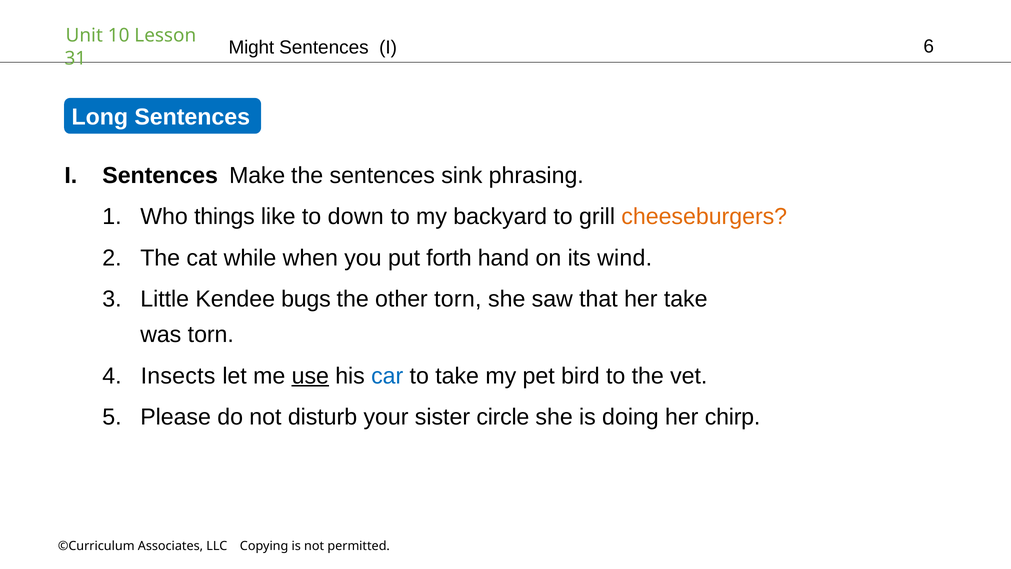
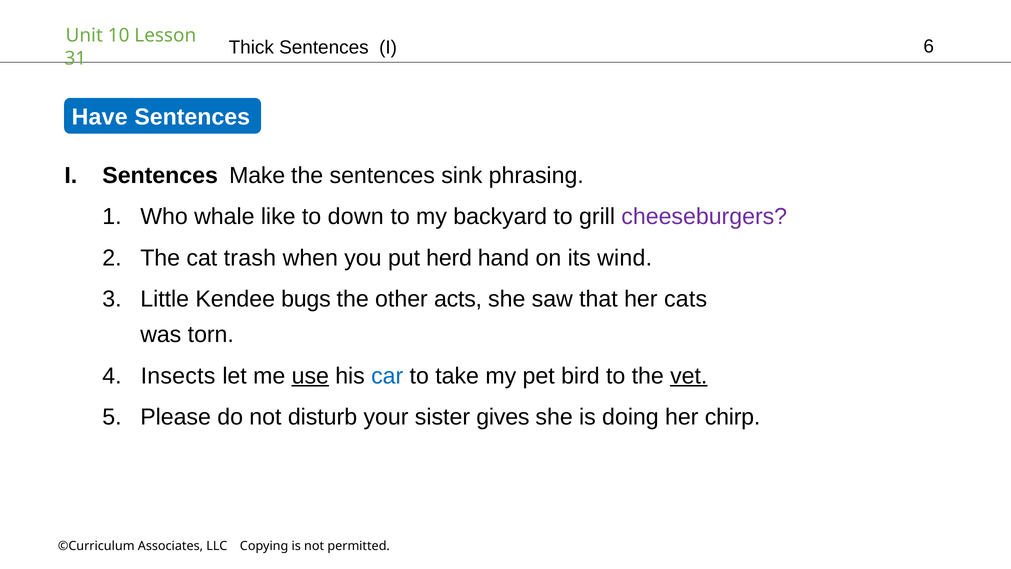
Might: Might -> Thick
Long: Long -> Have
things: things -> whale
cheeseburgers colour: orange -> purple
while: while -> trash
forth: forth -> herd
other torn: torn -> acts
her take: take -> cats
vet underline: none -> present
circle: circle -> gives
